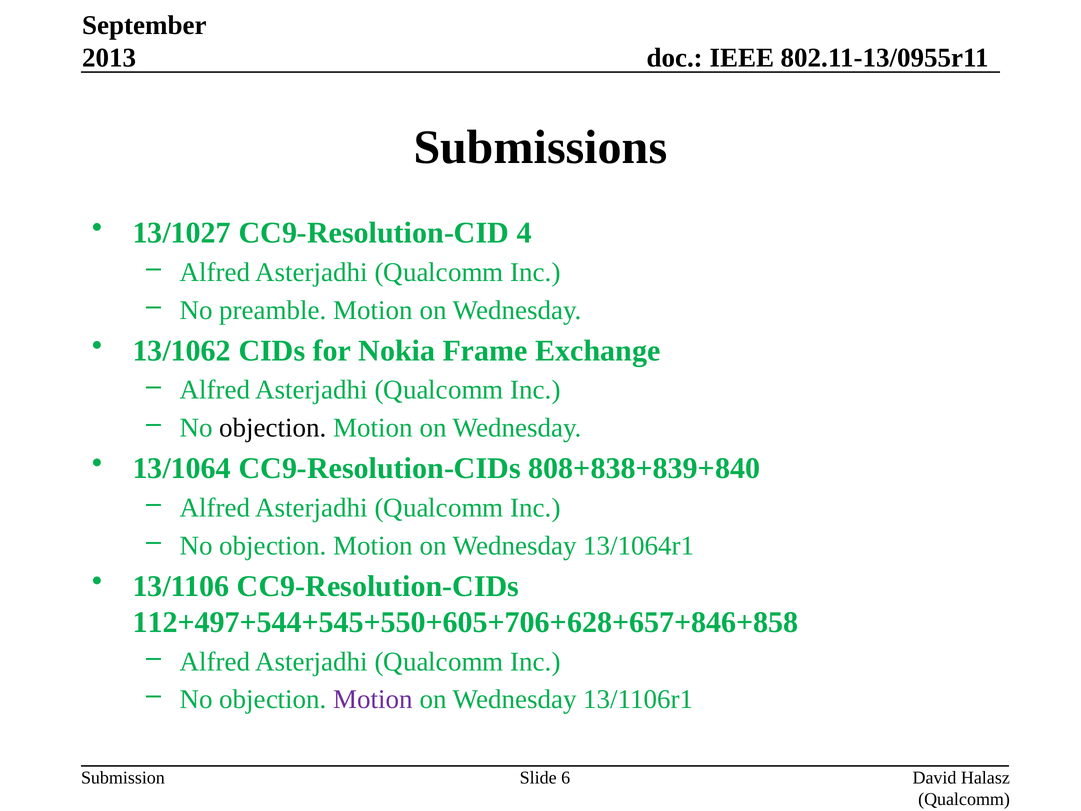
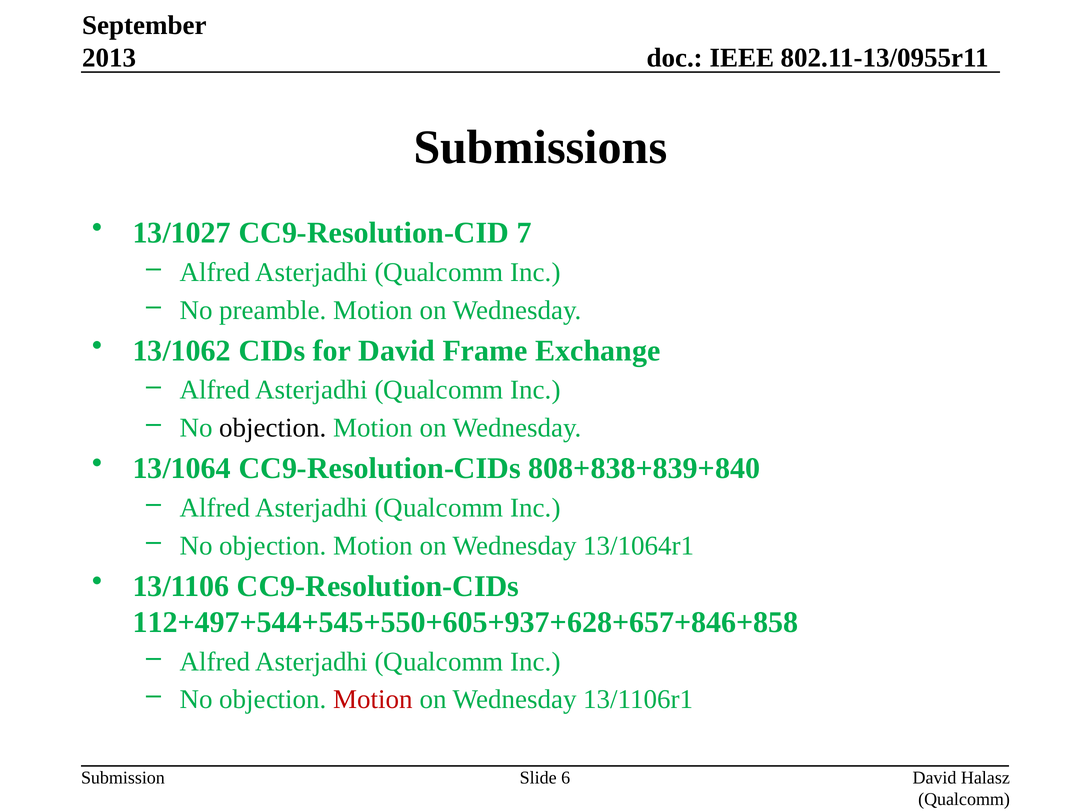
4: 4 -> 7
for Nokia: Nokia -> David
112+497+544+545+550+605+706+628+657+846+858: 112+497+544+545+550+605+706+628+657+846+858 -> 112+497+544+545+550+605+937+628+657+846+858
Motion at (373, 699) colour: purple -> red
